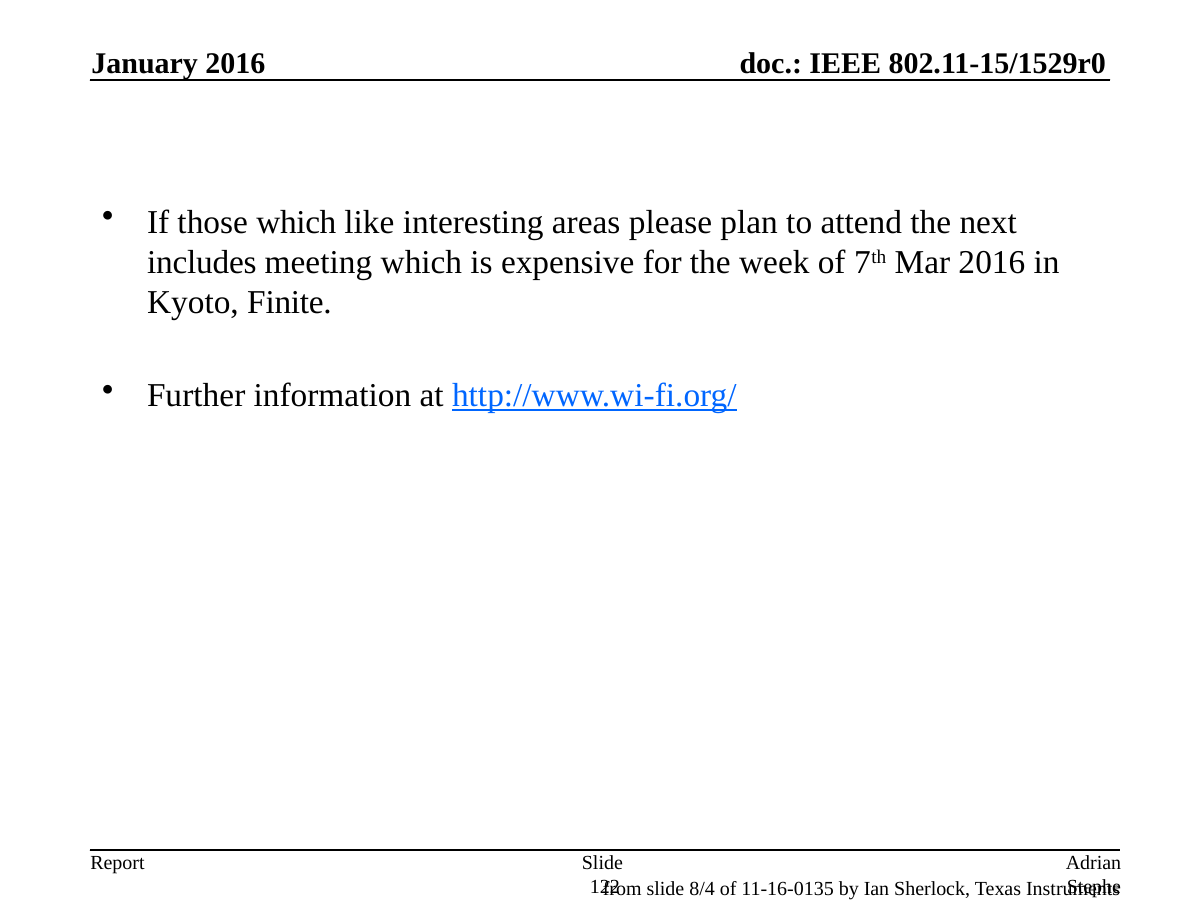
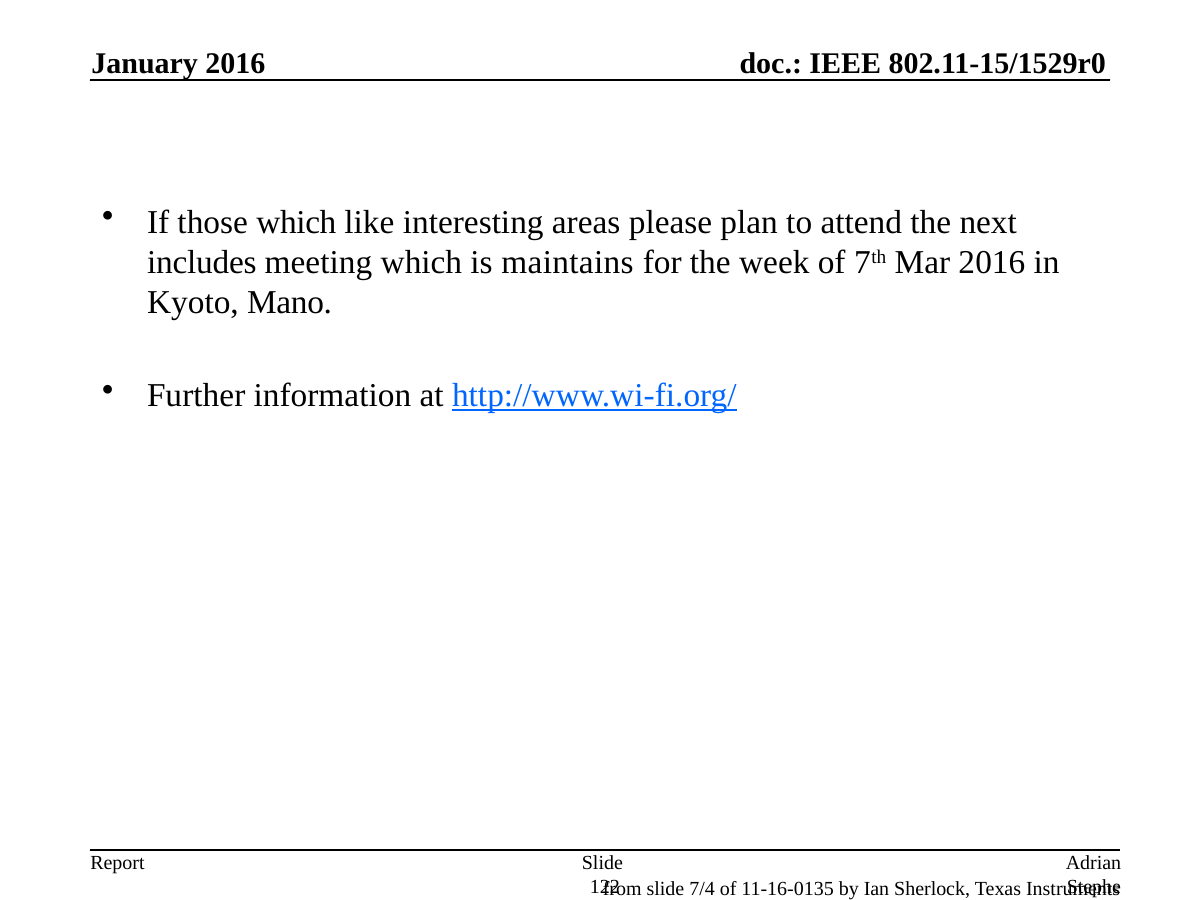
expensive: expensive -> maintains
Finite: Finite -> Mano
8/4: 8/4 -> 7/4
